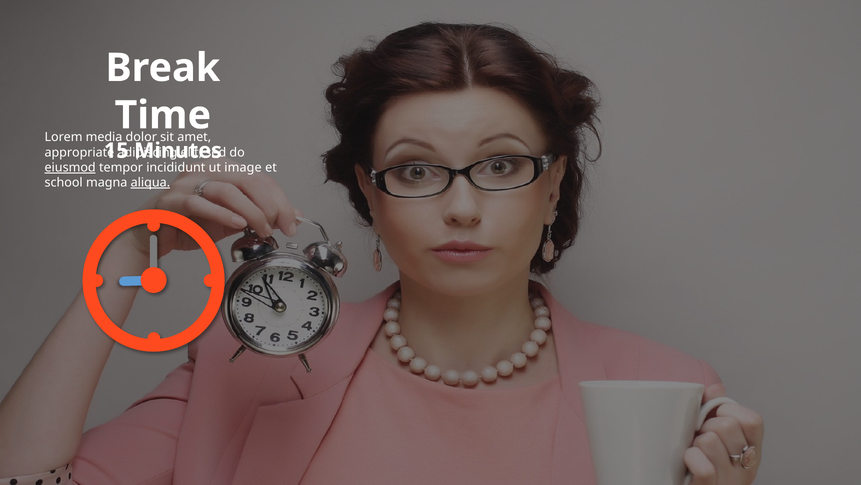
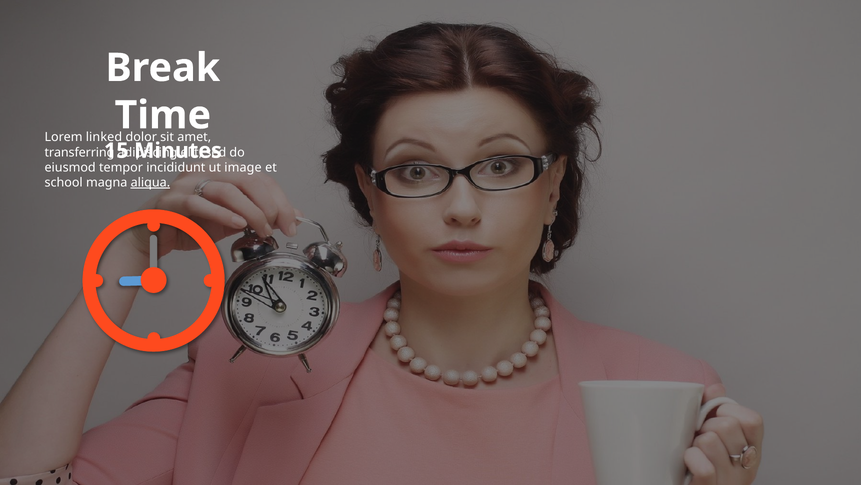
media: media -> linked
appropriate: appropriate -> transferring
eiusmod underline: present -> none
